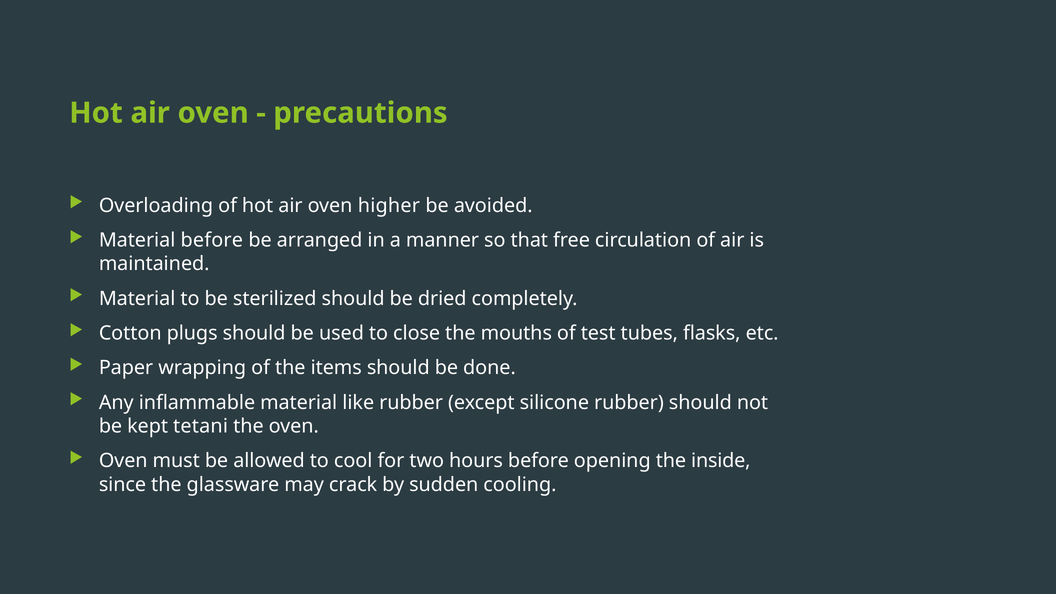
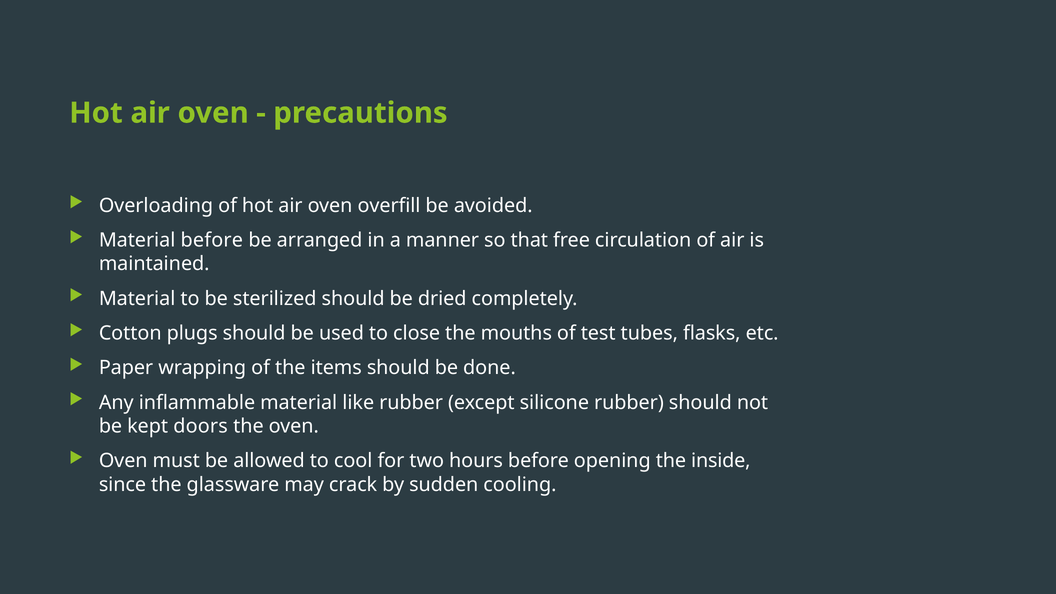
higher: higher -> overfill
tetani: tetani -> doors
